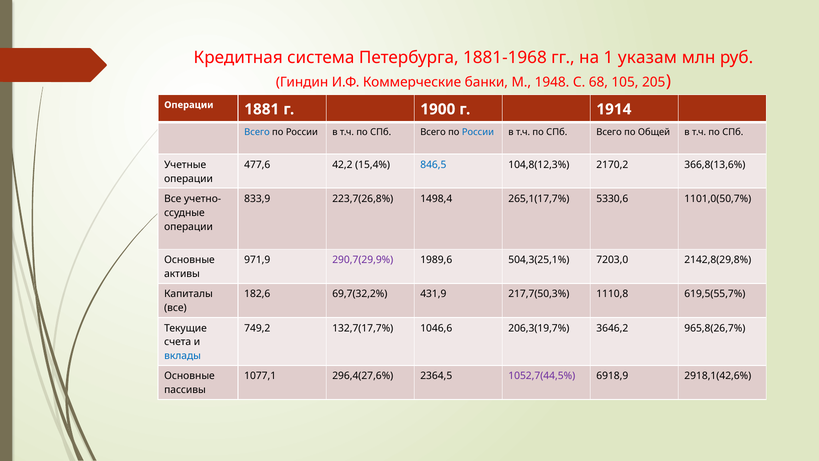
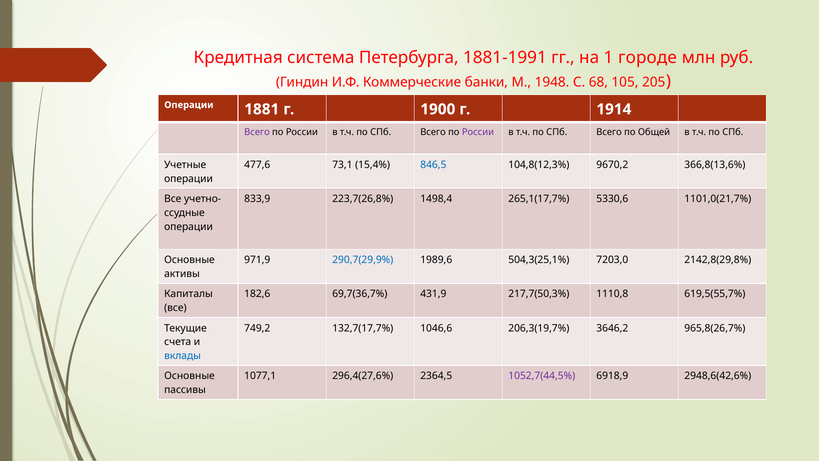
1881-1968: 1881-1968 -> 1881-1991
указам: указам -> городе
Всего at (257, 132) colour: blue -> purple
России at (478, 132) colour: blue -> purple
42,2: 42,2 -> 73,1
2170,2: 2170,2 -> 9670,2
1101,0(50,7%: 1101,0(50,7% -> 1101,0(21,7%
290,7(29,9% colour: purple -> blue
69,7(32,2%: 69,7(32,2% -> 69,7(36,7%
2918,1(42,6%: 2918,1(42,6% -> 2948,6(42,6%
